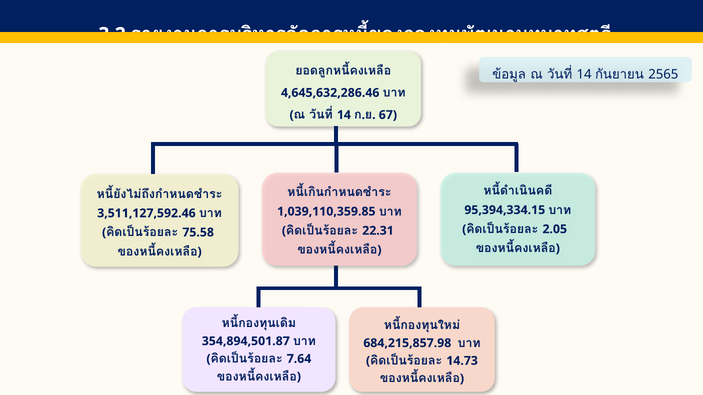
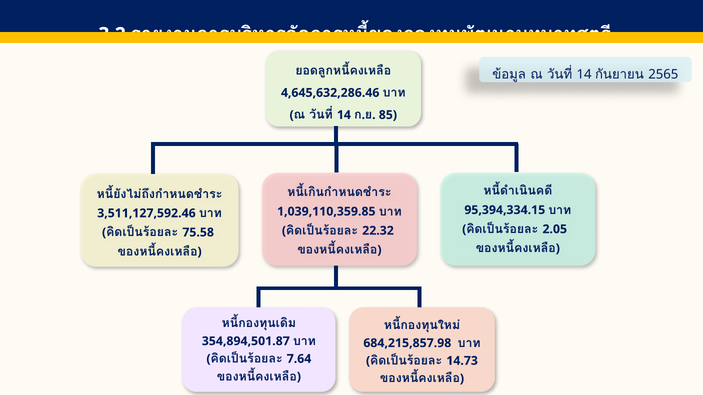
67: 67 -> 85
22.31: 22.31 -> 22.32
